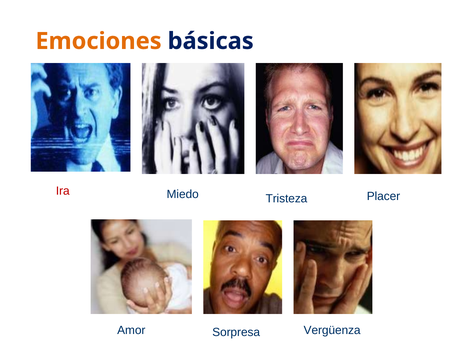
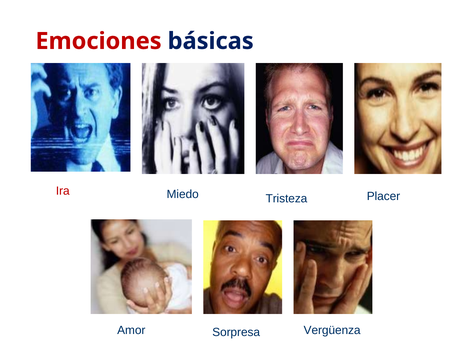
Emociones colour: orange -> red
